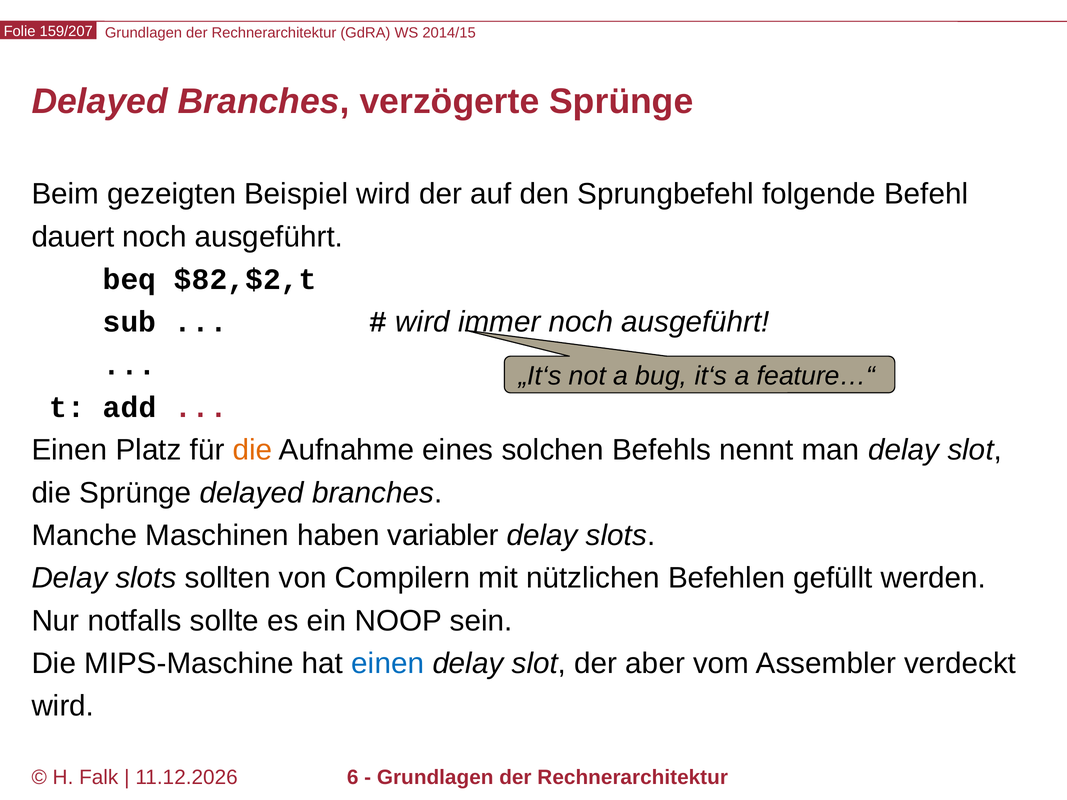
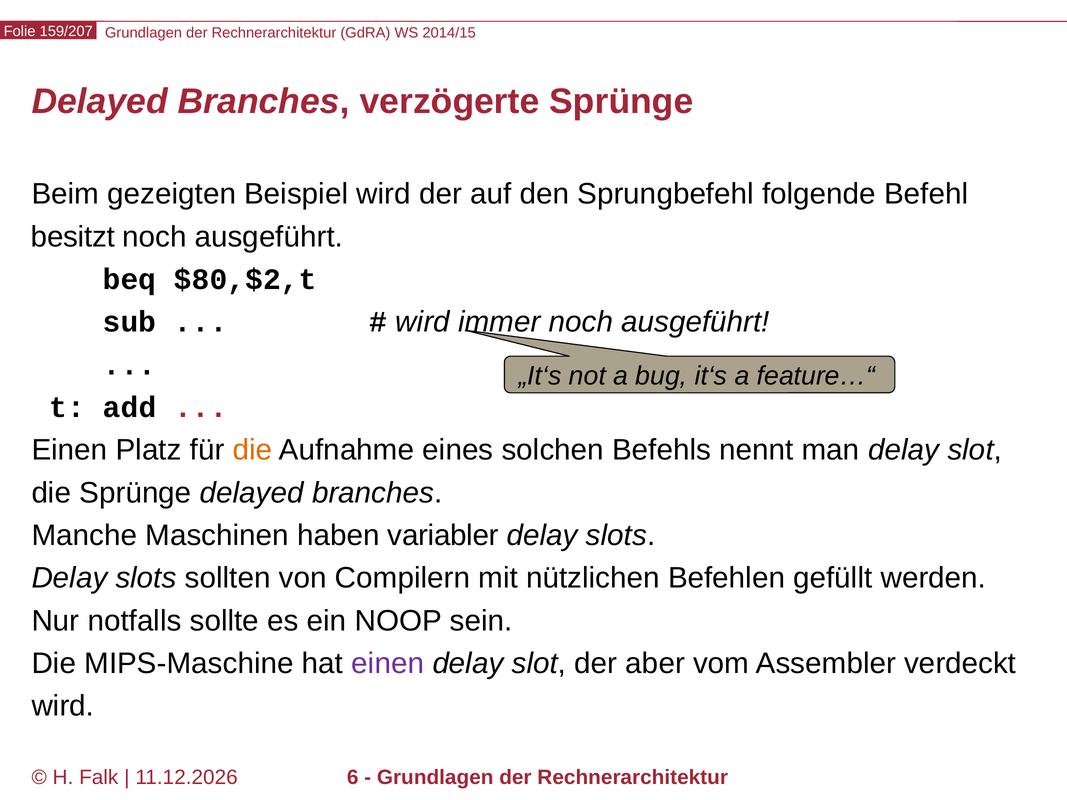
dauert: dauert -> besitzt
$82,$2,t: $82,$2,t -> $80,$2,t
einen at (388, 664) colour: blue -> purple
